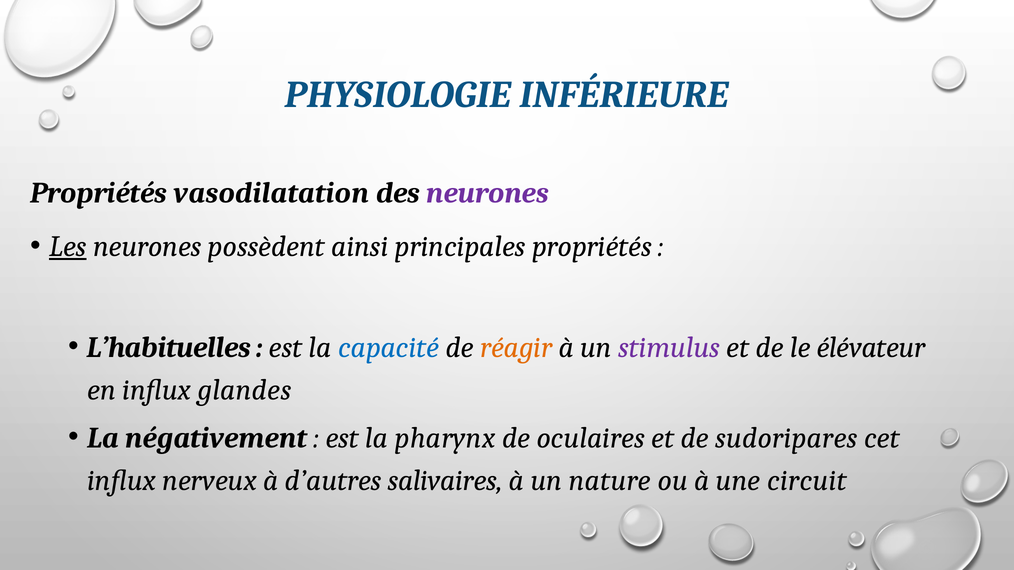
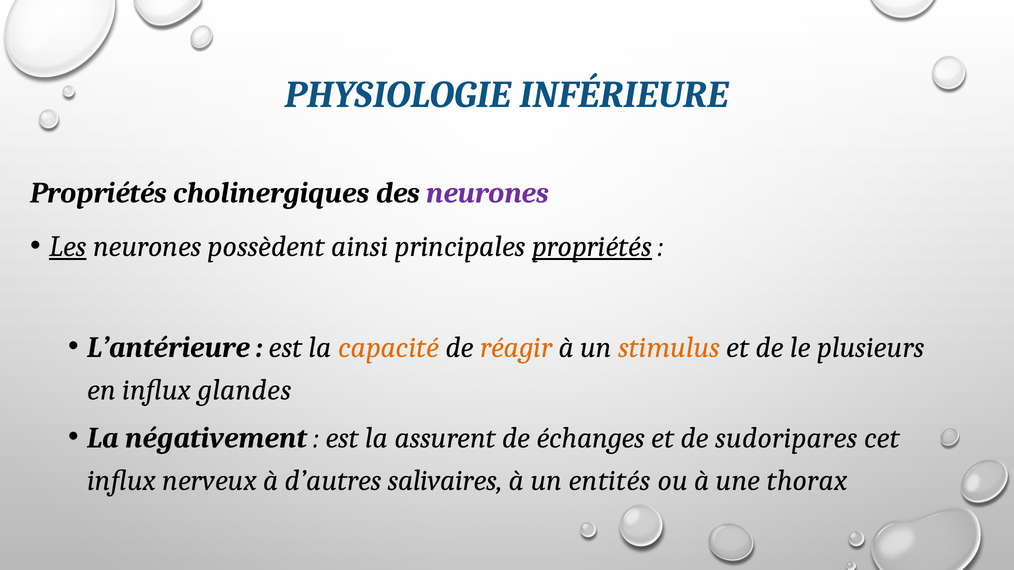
vasodilatation: vasodilatation -> cholinergiques
propriétés at (592, 247) underline: none -> present
L’habituelles: L’habituelles -> L’antérieure
capacité colour: blue -> orange
stimulus colour: purple -> orange
élévateur: élévateur -> plusieurs
pharynx: pharynx -> assurent
oculaires: oculaires -> échanges
nature: nature -> entités
circuit: circuit -> thorax
